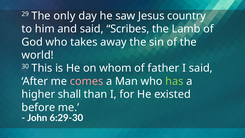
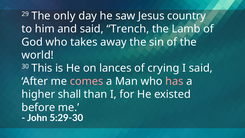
Scribes: Scribes -> Trench
whom: whom -> lances
father: father -> crying
has colour: light green -> pink
6:29-30: 6:29-30 -> 5:29-30
